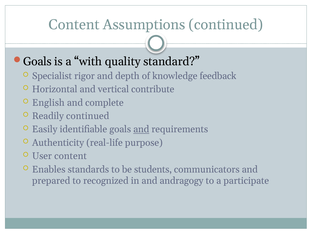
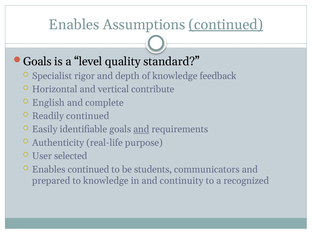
Content at (74, 25): Content -> Enables
continued at (226, 25) underline: none -> present
with: with -> level
User content: content -> selected
Enables standards: standards -> continued
to recognized: recognized -> knowledge
andragogy: andragogy -> continuity
participate: participate -> recognized
